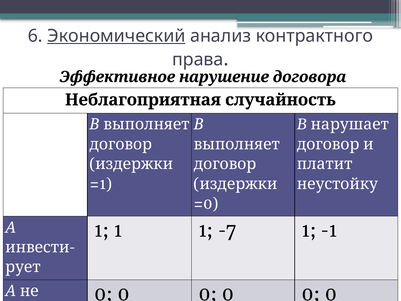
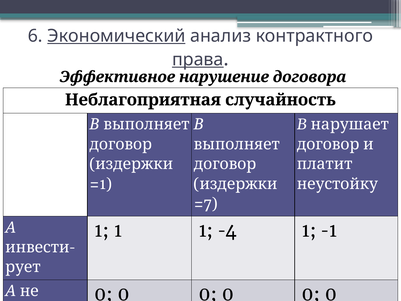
права underline: none -> present
=0: =0 -> =7
-7: -7 -> -4
